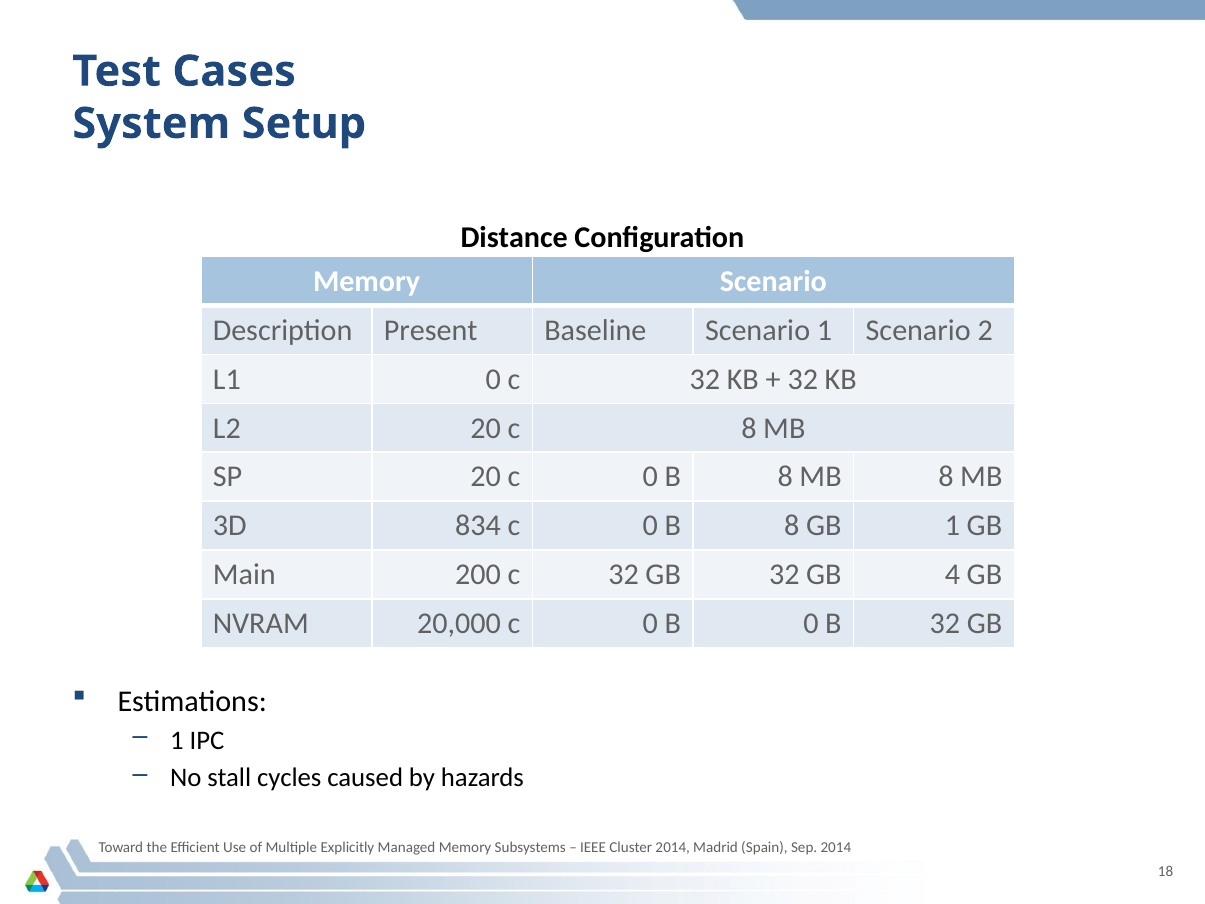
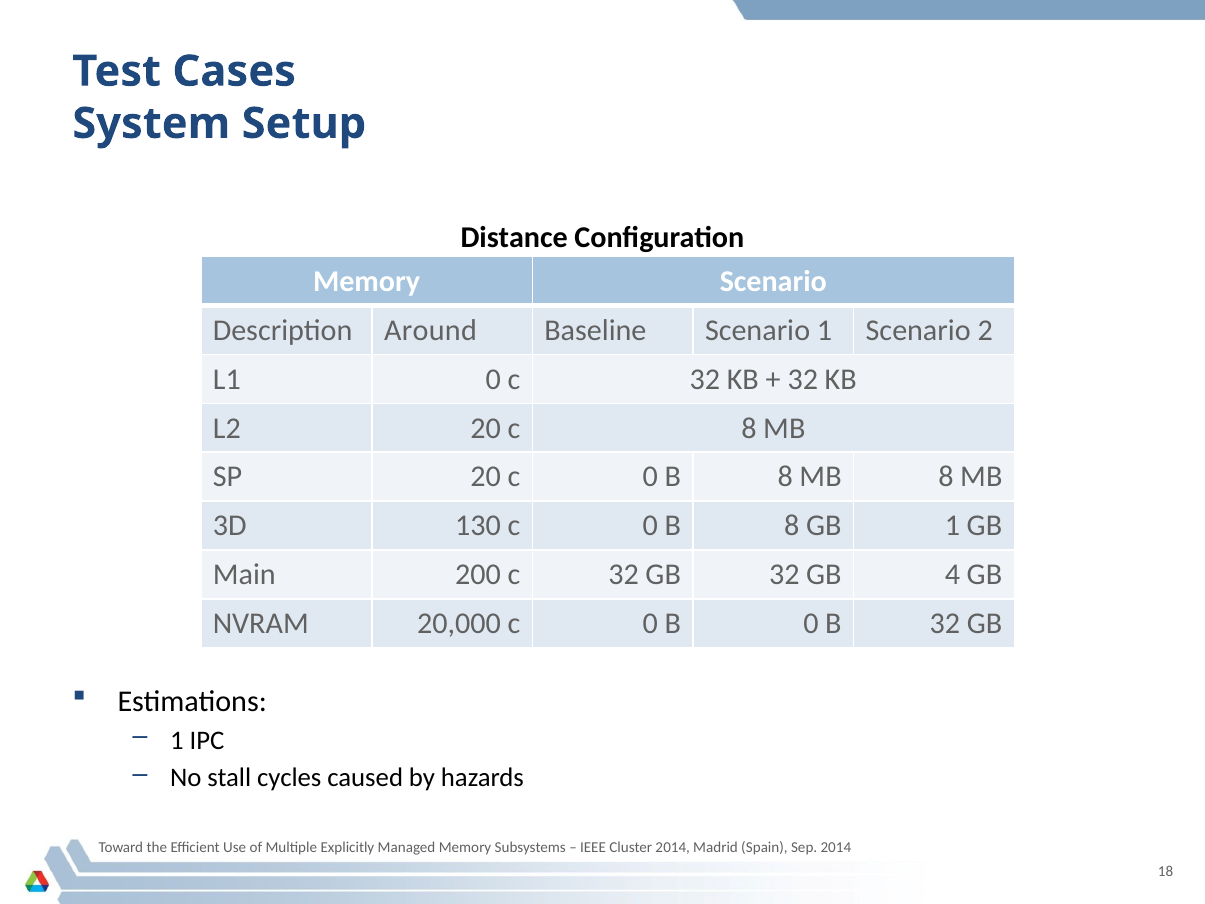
Present: Present -> Around
834: 834 -> 130
